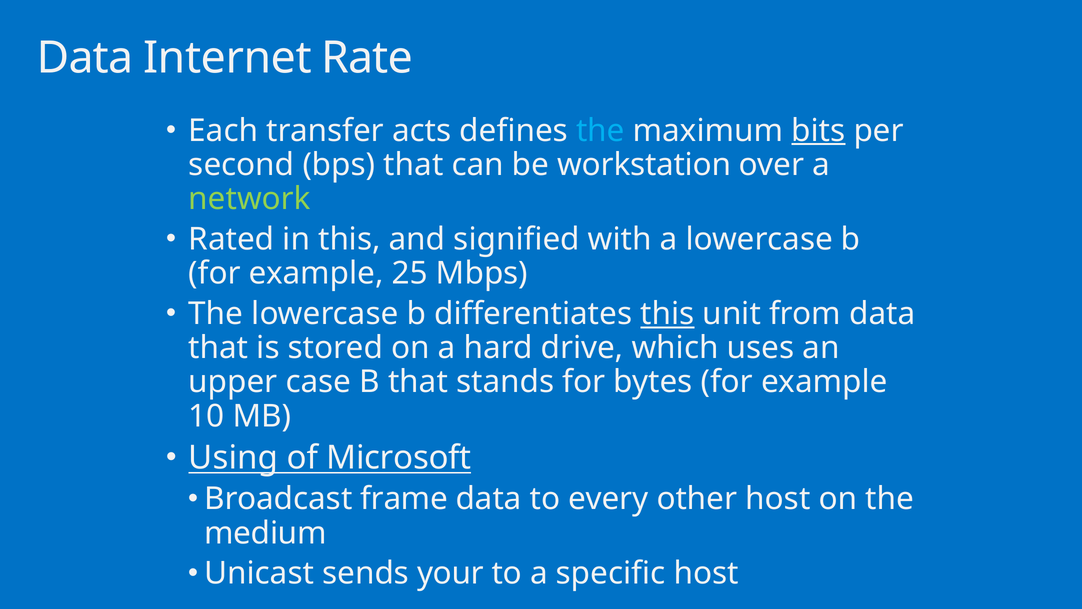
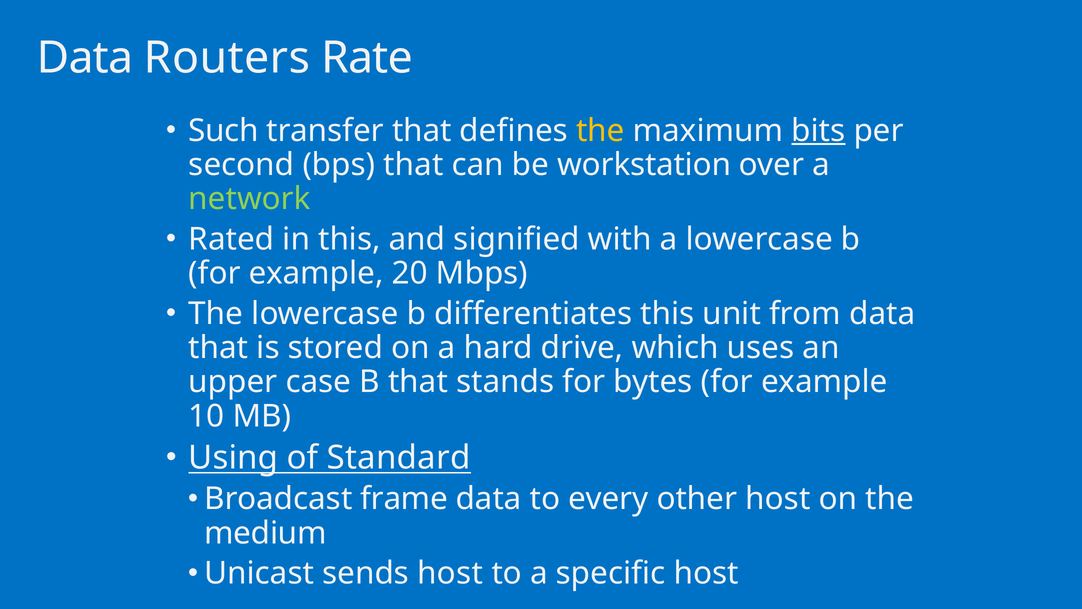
Internet: Internet -> Routers
Each: Each -> Such
transfer acts: acts -> that
the at (600, 131) colour: light blue -> yellow
25: 25 -> 20
this at (667, 314) underline: present -> none
Microsoft: Microsoft -> Standard
sends your: your -> host
